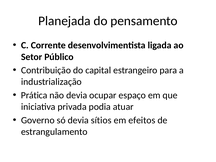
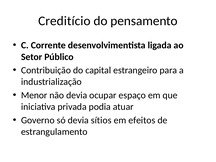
Planejada: Planejada -> Creditício
Prática: Prática -> Menor
